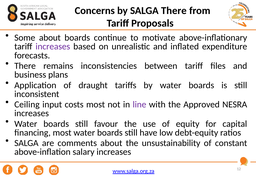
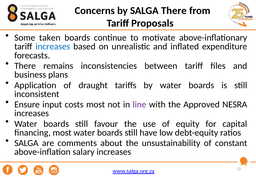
Some about: about -> taken
increases at (53, 47) colour: purple -> blue
Ceiling: Ceiling -> Ensure
